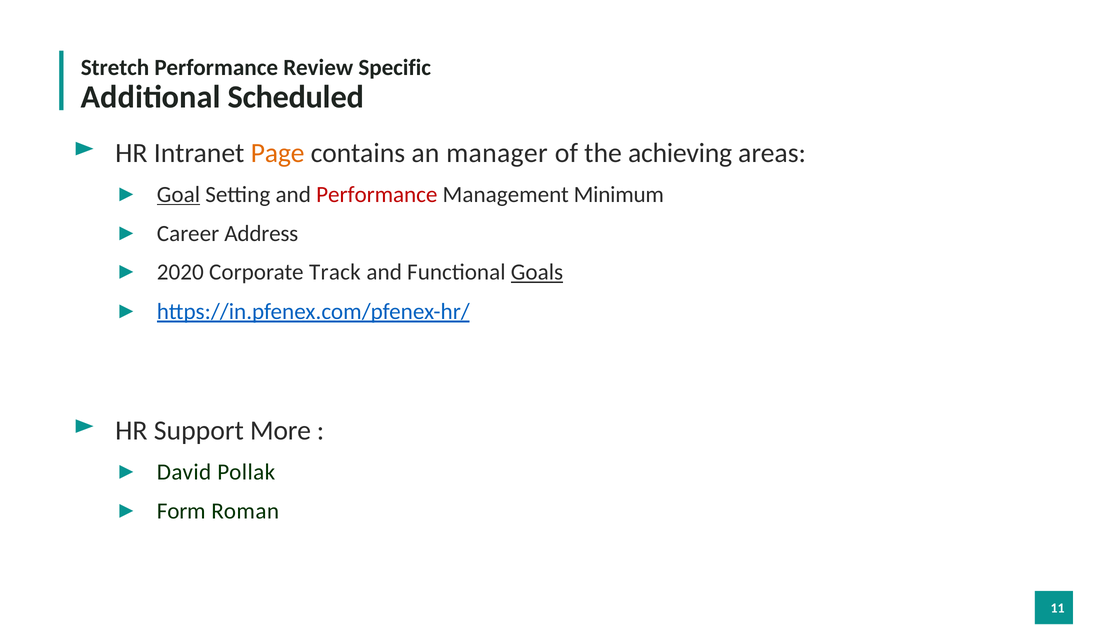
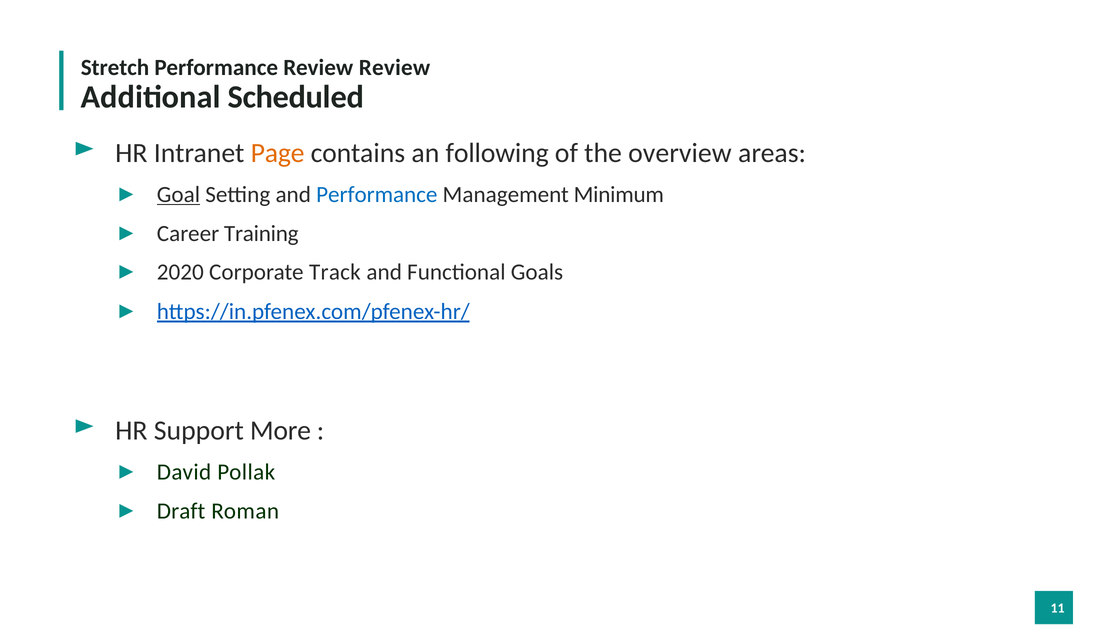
Review Specific: Specific -> Review
manager: manager -> following
achieving: achieving -> overview
Performance at (377, 195) colour: red -> blue
Address: Address -> Training
Goals underline: present -> none
Form: Form -> Draft
